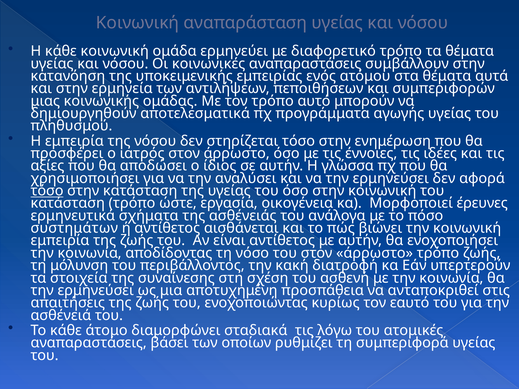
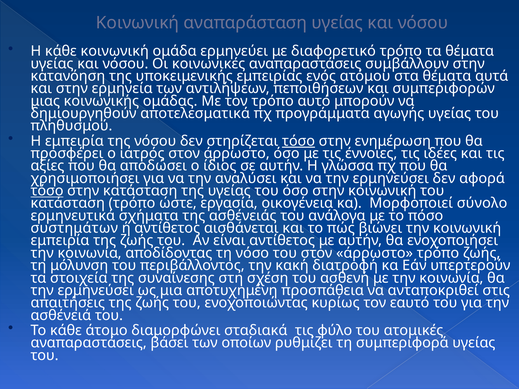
τόσο at (298, 141) underline: none -> present
έρευνες: έρευνες -> σύνολο
λόγω: λόγω -> φύλο
